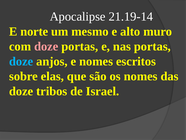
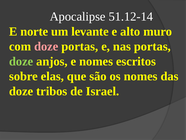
21.19-14: 21.19-14 -> 51.12-14
mesmo: mesmo -> levante
doze at (21, 61) colour: light blue -> light green
